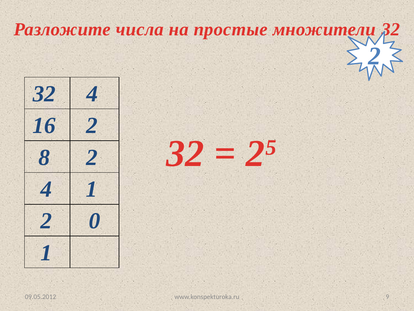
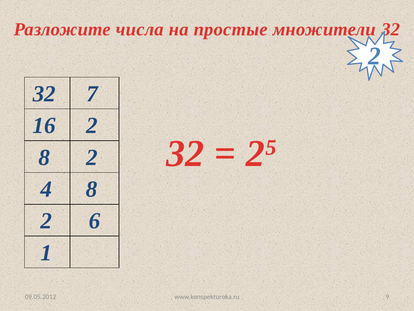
32 4: 4 -> 7
4 1: 1 -> 8
0: 0 -> 6
